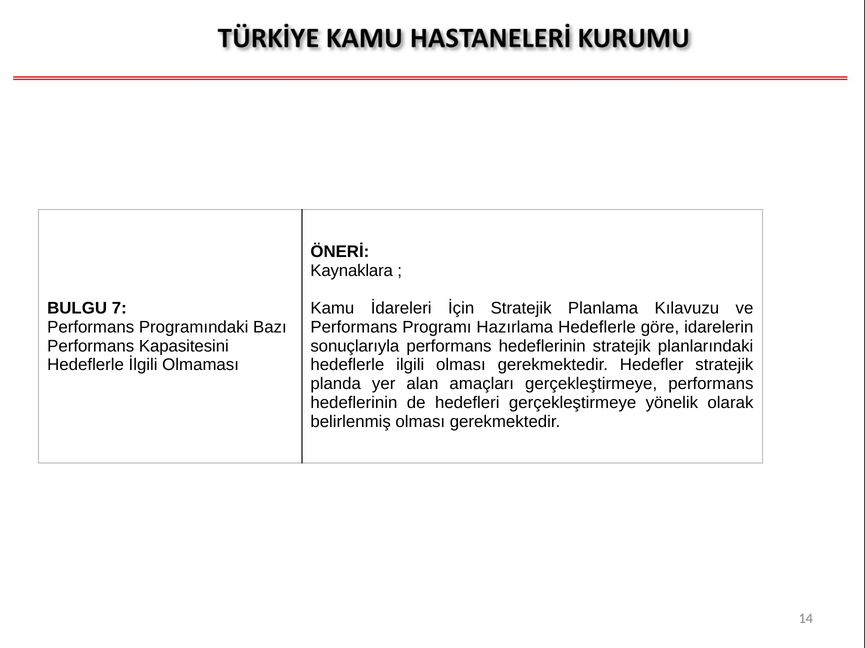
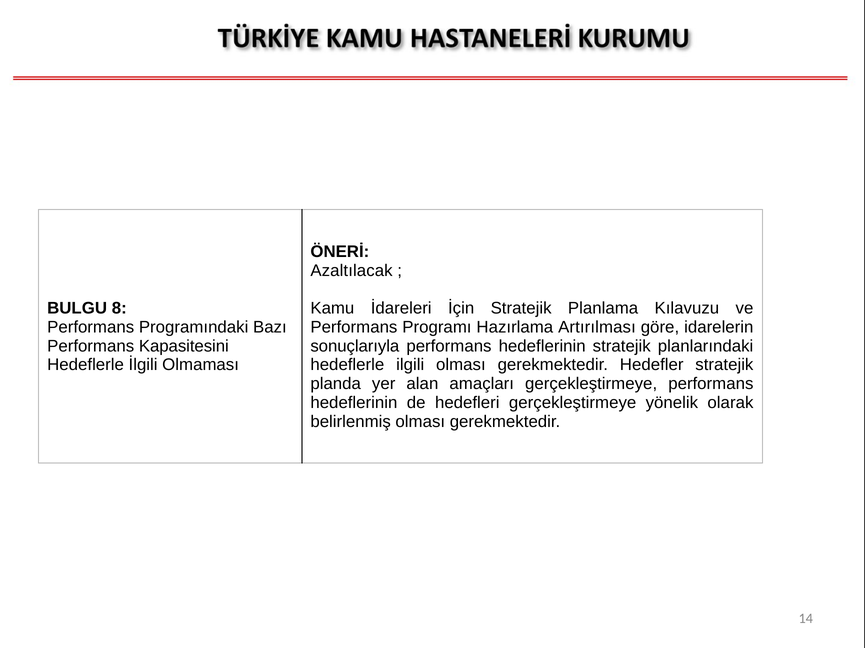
Kaynaklara: Kaynaklara -> Azaltılacak
7: 7 -> 8
Hazırlama Hedeflerle: Hedeflerle -> Artırılması
